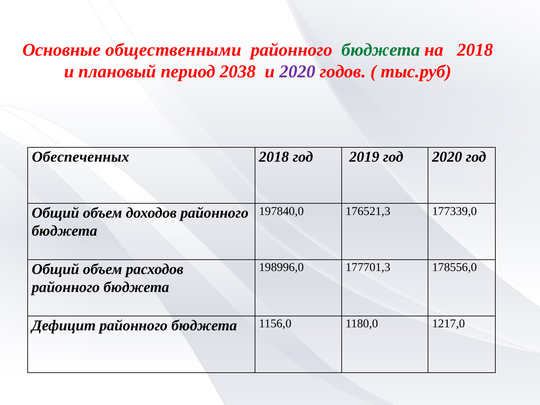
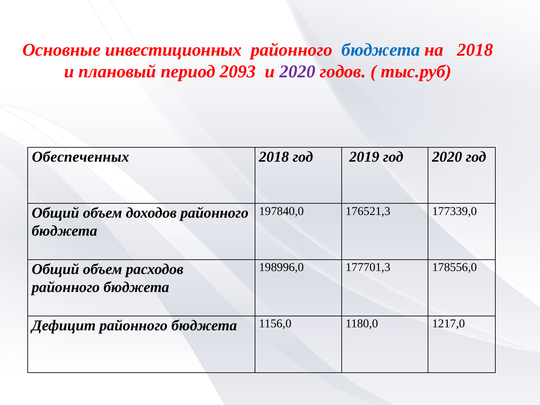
общественными: общественными -> инвестиционных
бюджета at (381, 50) colour: green -> blue
2038: 2038 -> 2093
